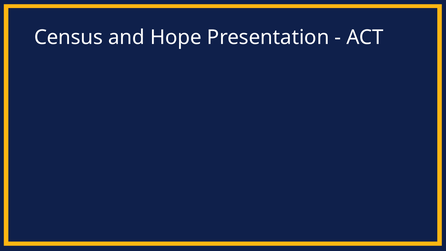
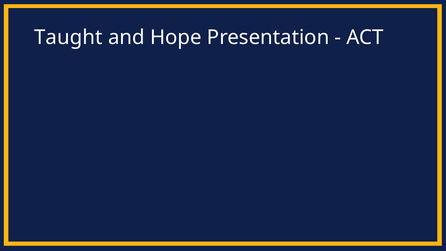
Census: Census -> Taught
